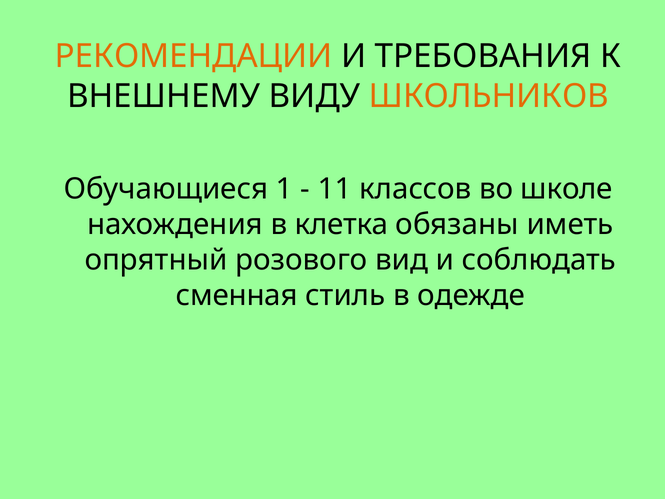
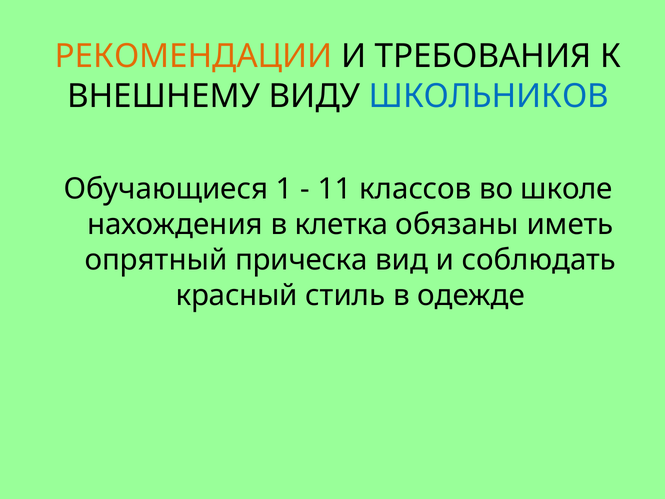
ШКОЛЬНИКОВ colour: orange -> blue
розового: розового -> прическа
сменная: сменная -> красный
